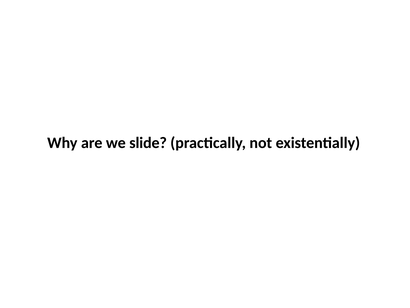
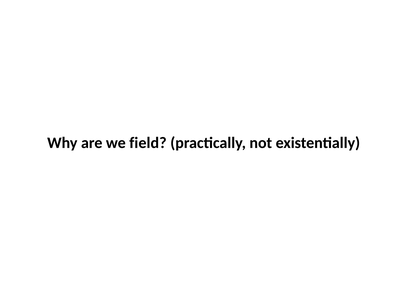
slide: slide -> field
